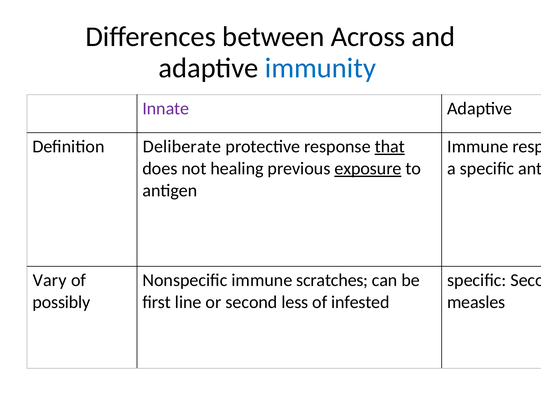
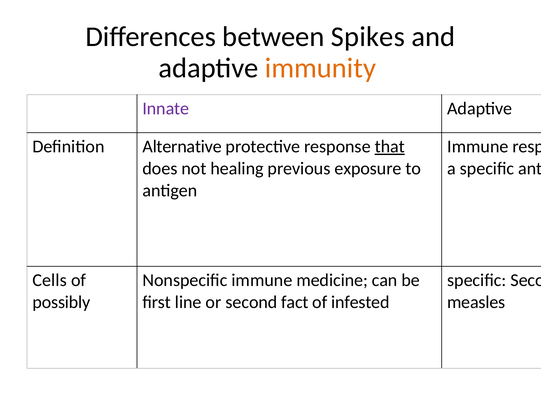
Across: Across -> Spikes
immunity colour: blue -> orange
Deliberate: Deliberate -> Alternative
exposure underline: present -> none
Vary: Vary -> Cells
scratches: scratches -> medicine
less: less -> fact
